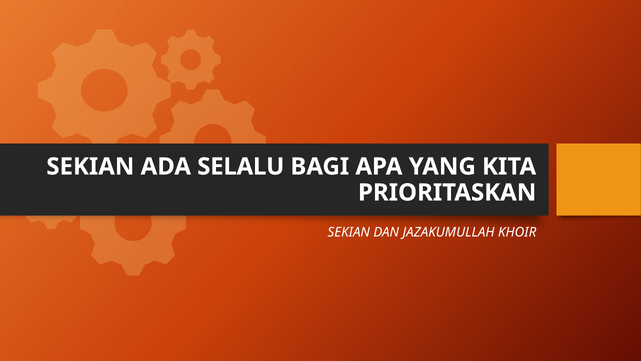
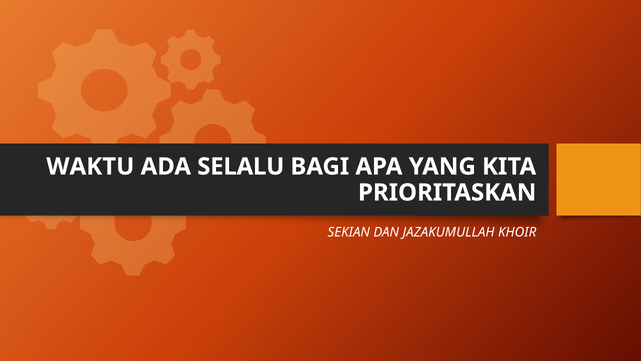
SEKIAN at (90, 166): SEKIAN -> WAKTU
